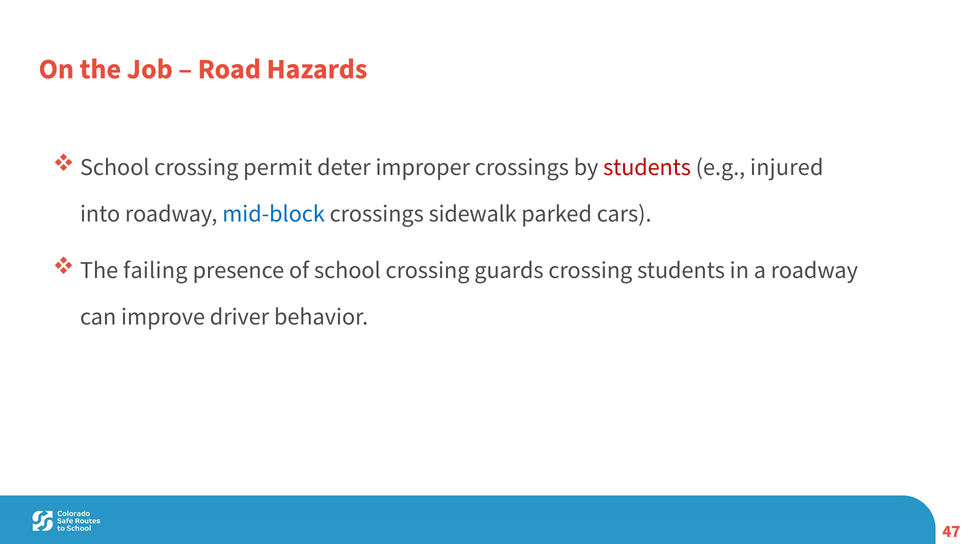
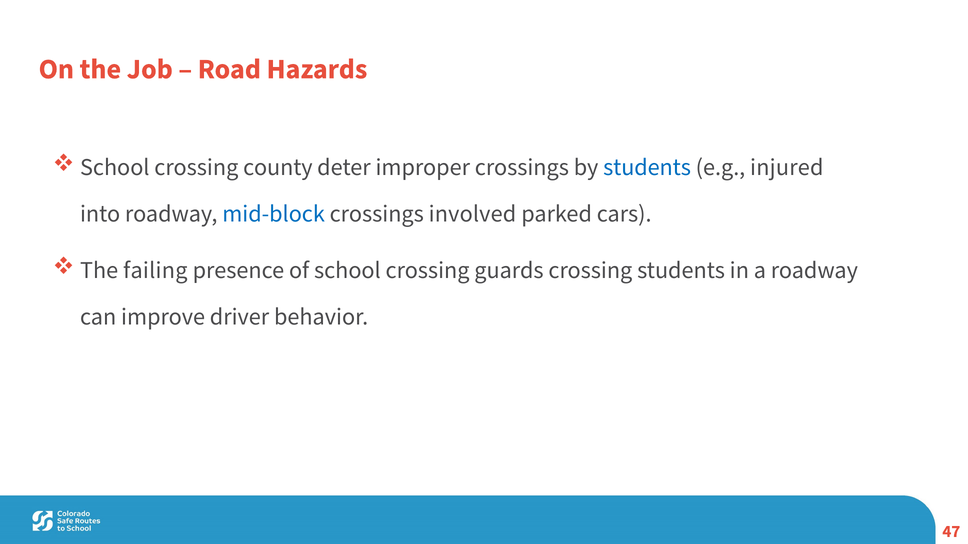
permit: permit -> county
students at (647, 167) colour: red -> blue
sidewalk: sidewalk -> involved
